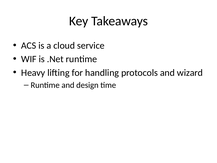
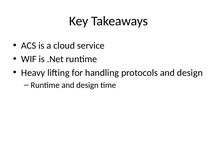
protocols and wizard: wizard -> design
